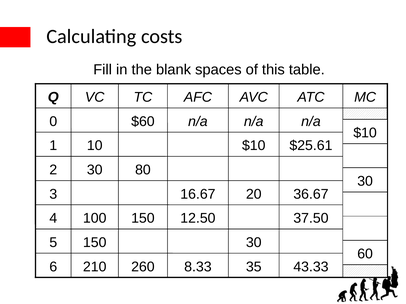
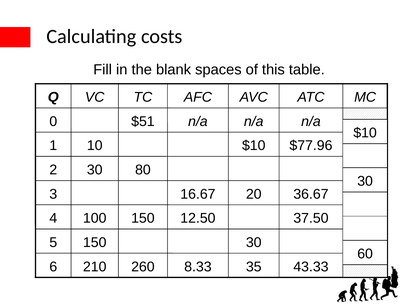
$60: $60 -> $51
$25.61: $25.61 -> $77.96
